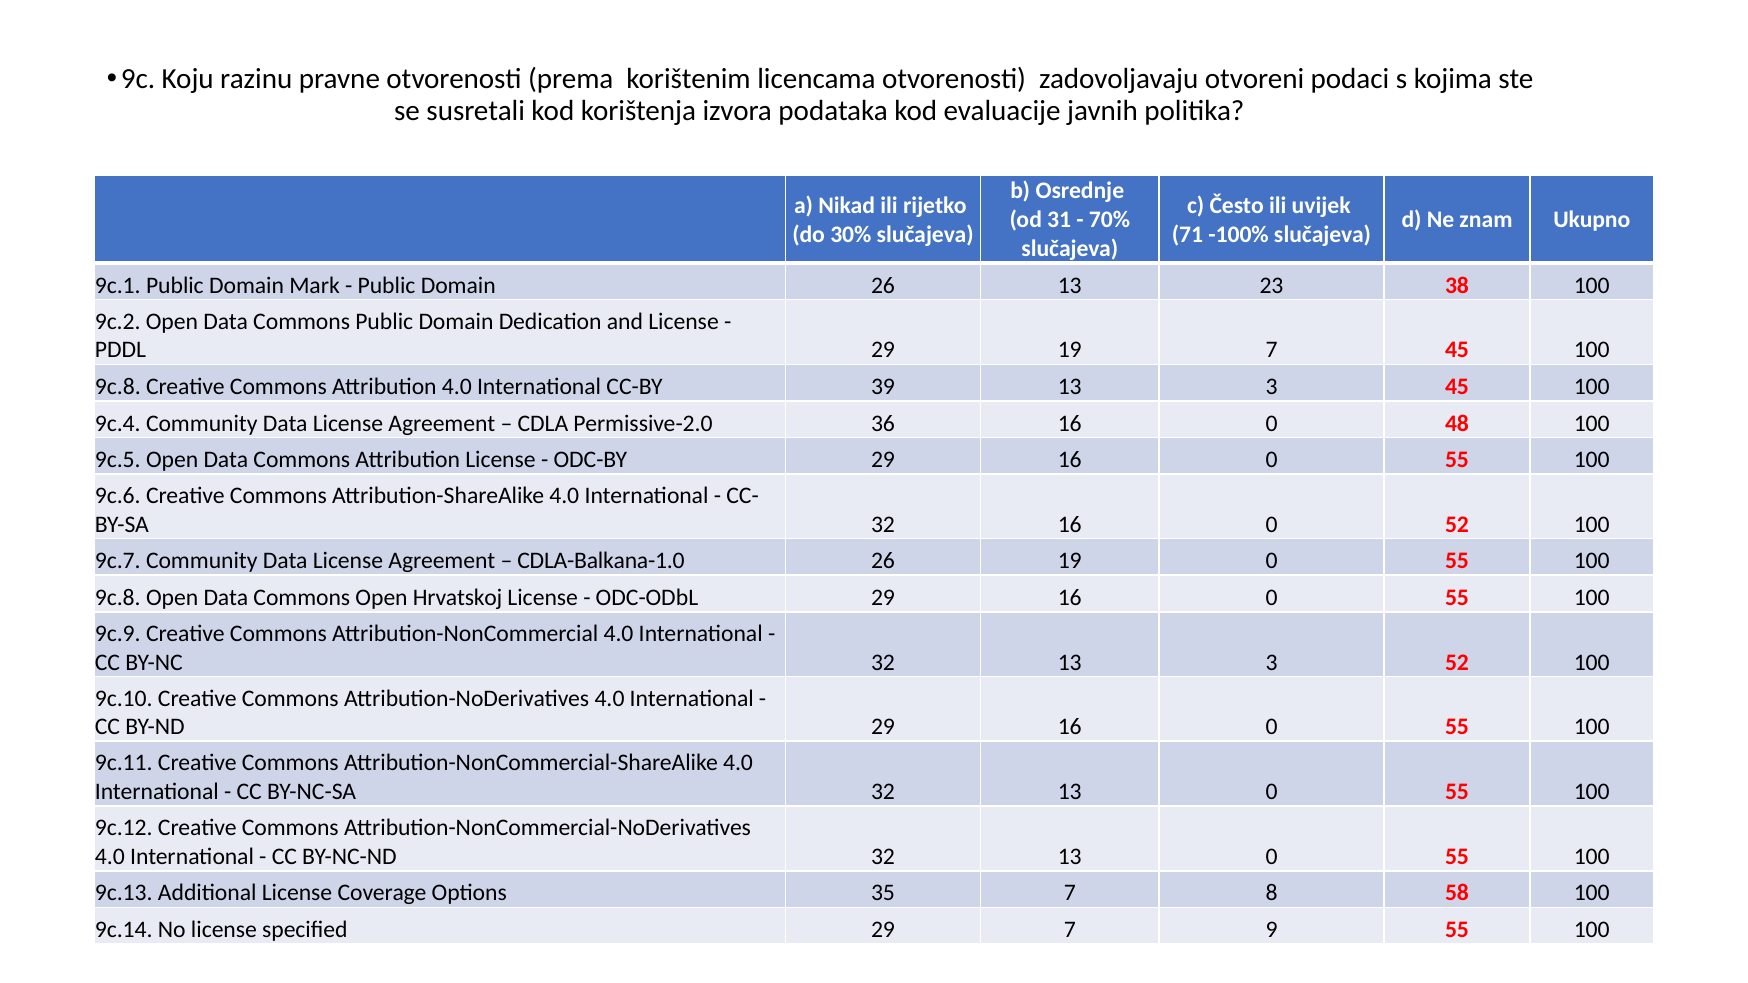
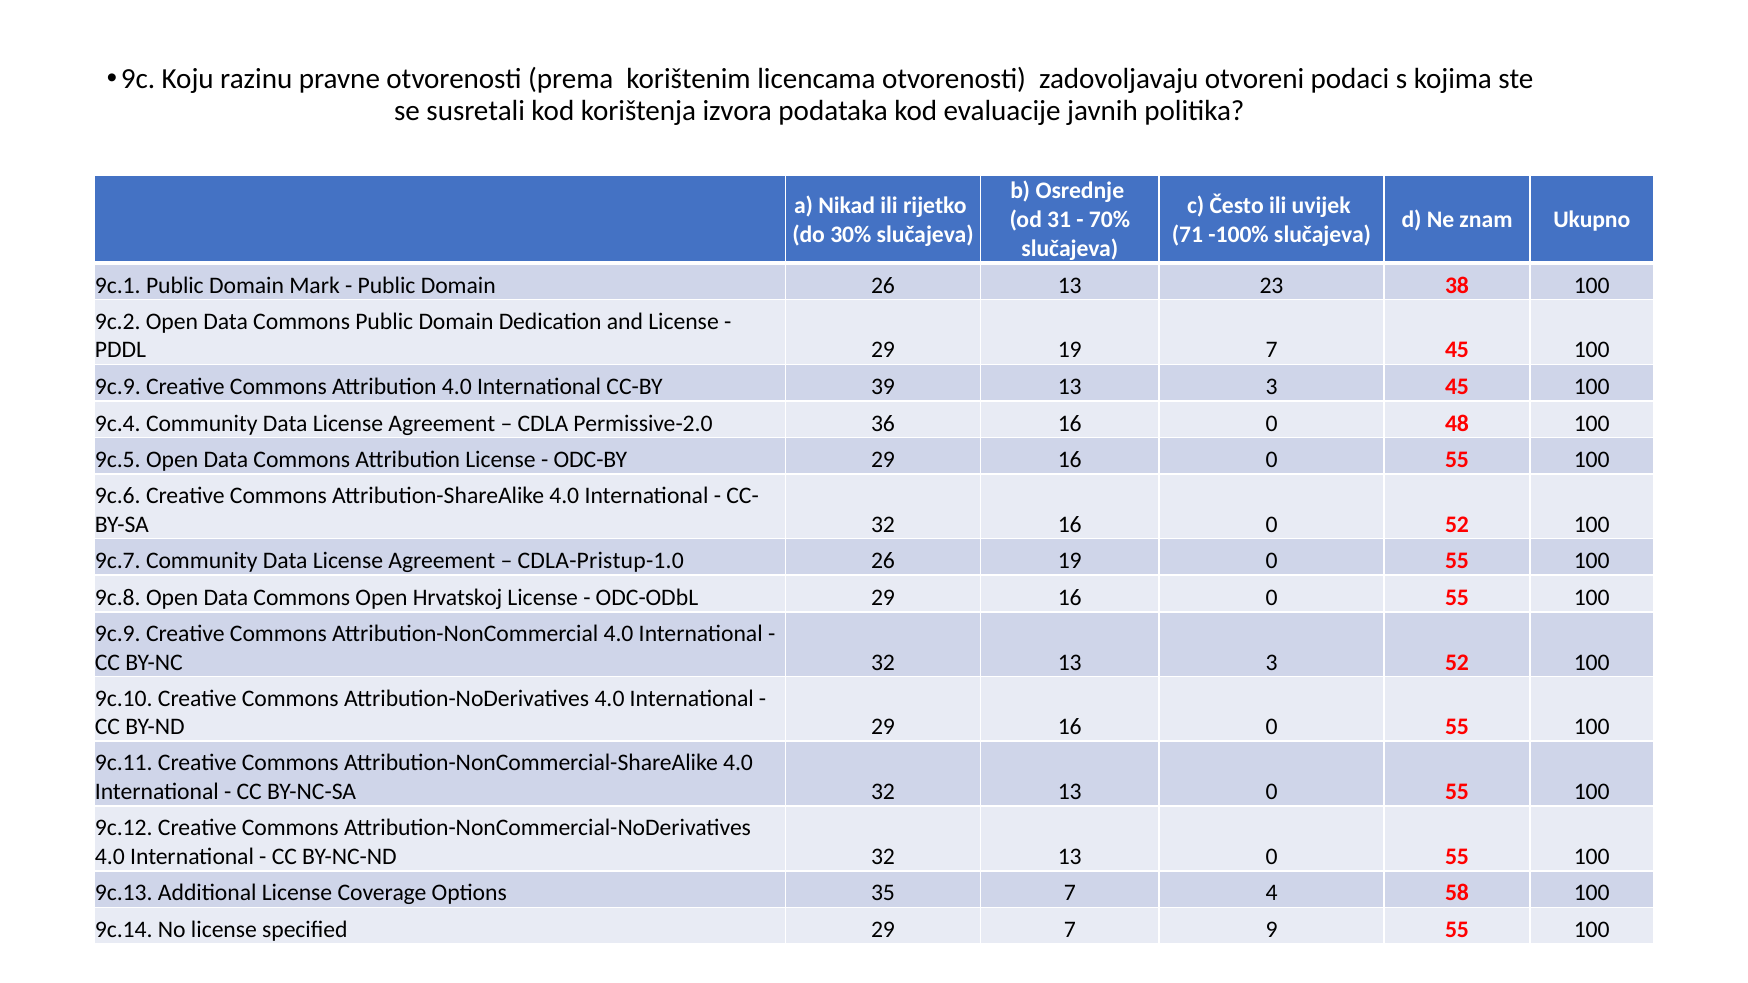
9c.8 at (118, 387): 9c.8 -> 9c.9
CDLA-Balkana-1.0: CDLA-Balkana-1.0 -> CDLA-Pristup-1.0
8: 8 -> 4
